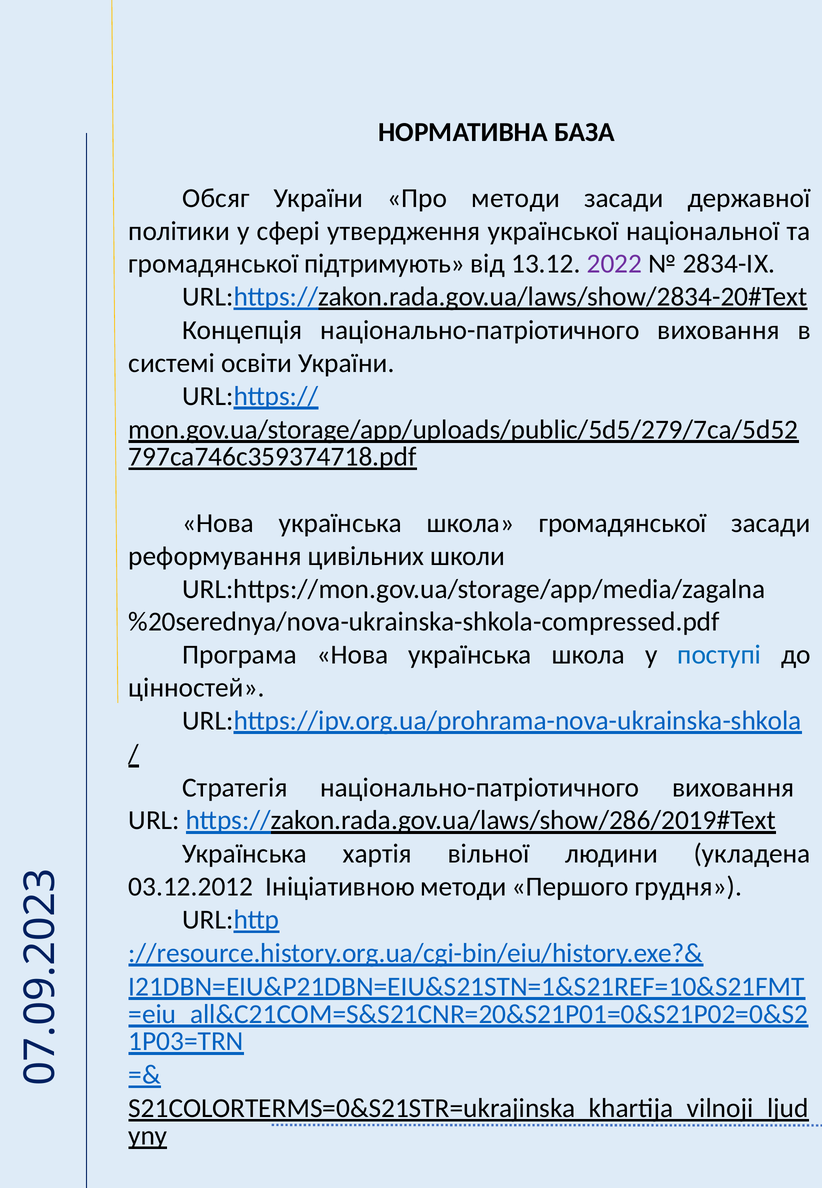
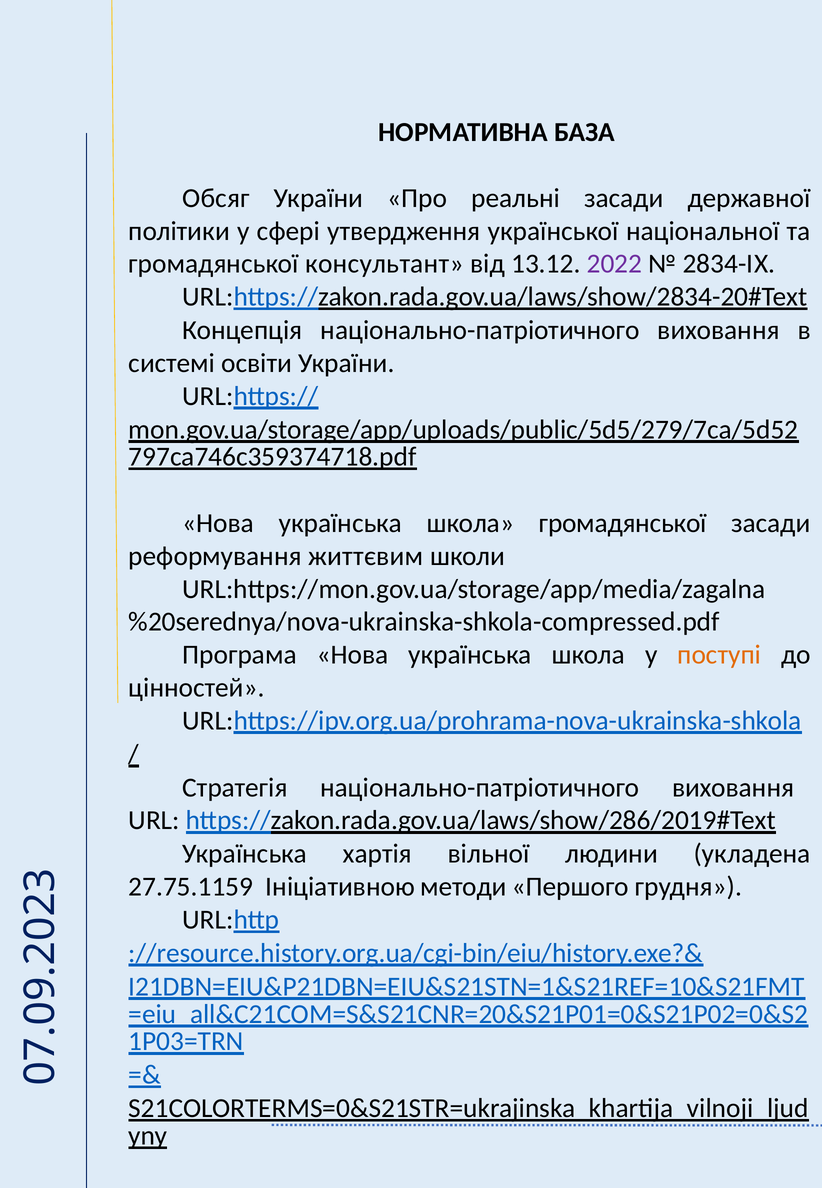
Про методи: методи -> реальні
підтримують: підтримують -> консультант
цивільних: цивільних -> життєвим
поступі colour: blue -> orange
03.12.2012: 03.12.2012 -> 27.75.1159
